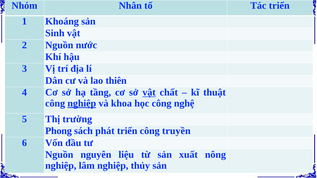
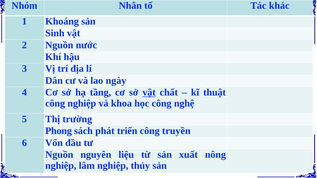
Tác triển: triển -> khác
thiên: thiên -> ngày
nghiệp at (82, 104) underline: present -> none
